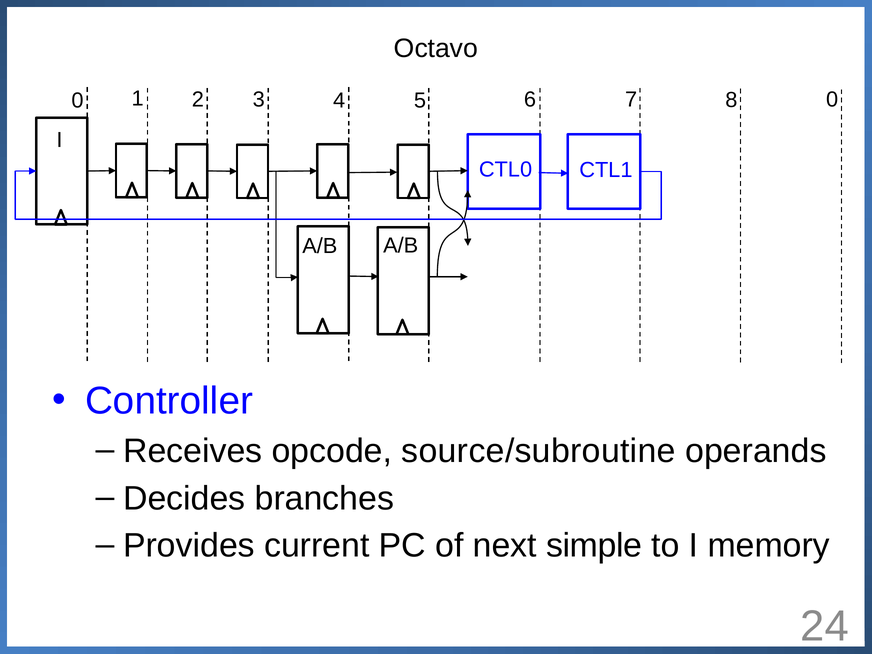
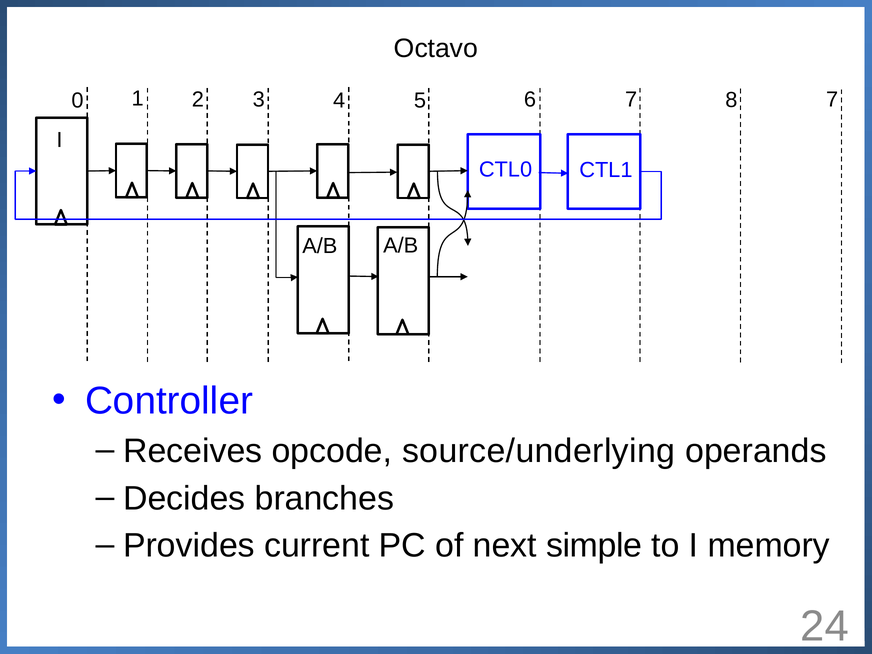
8 0: 0 -> 7
source/subroutine: source/subroutine -> source/underlying
